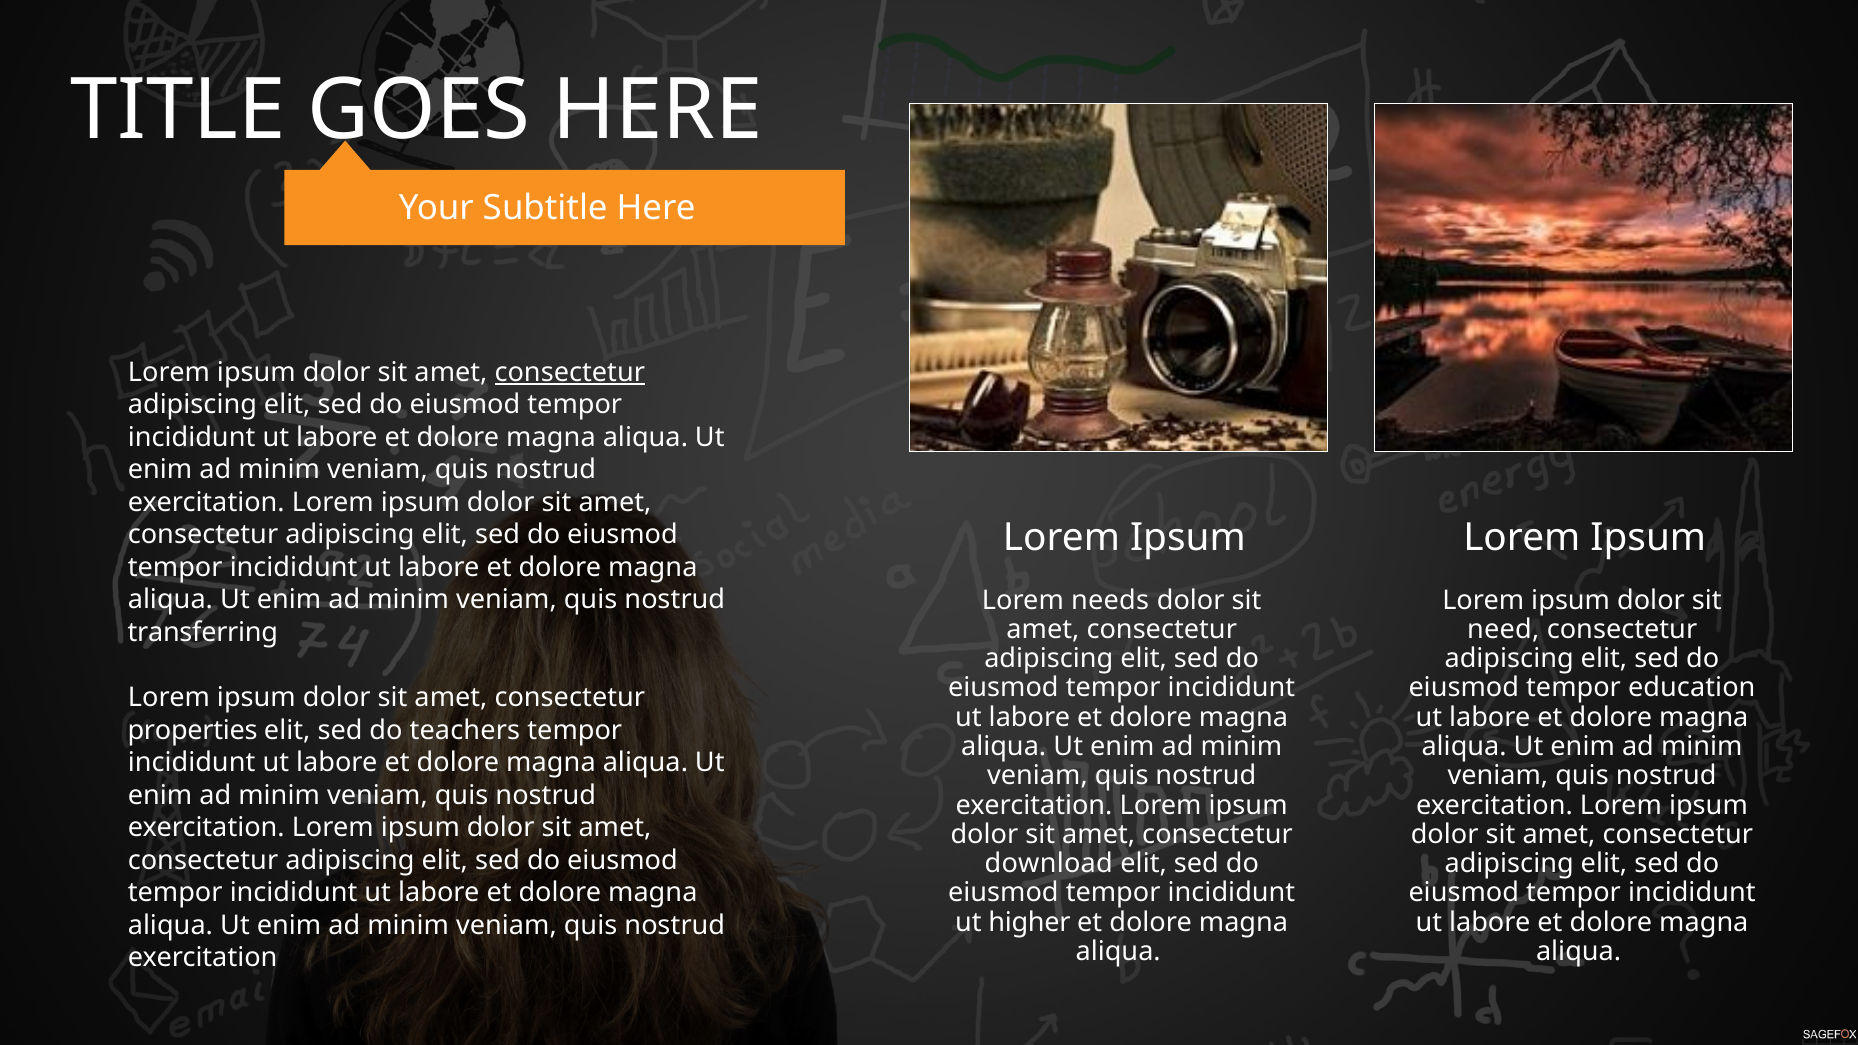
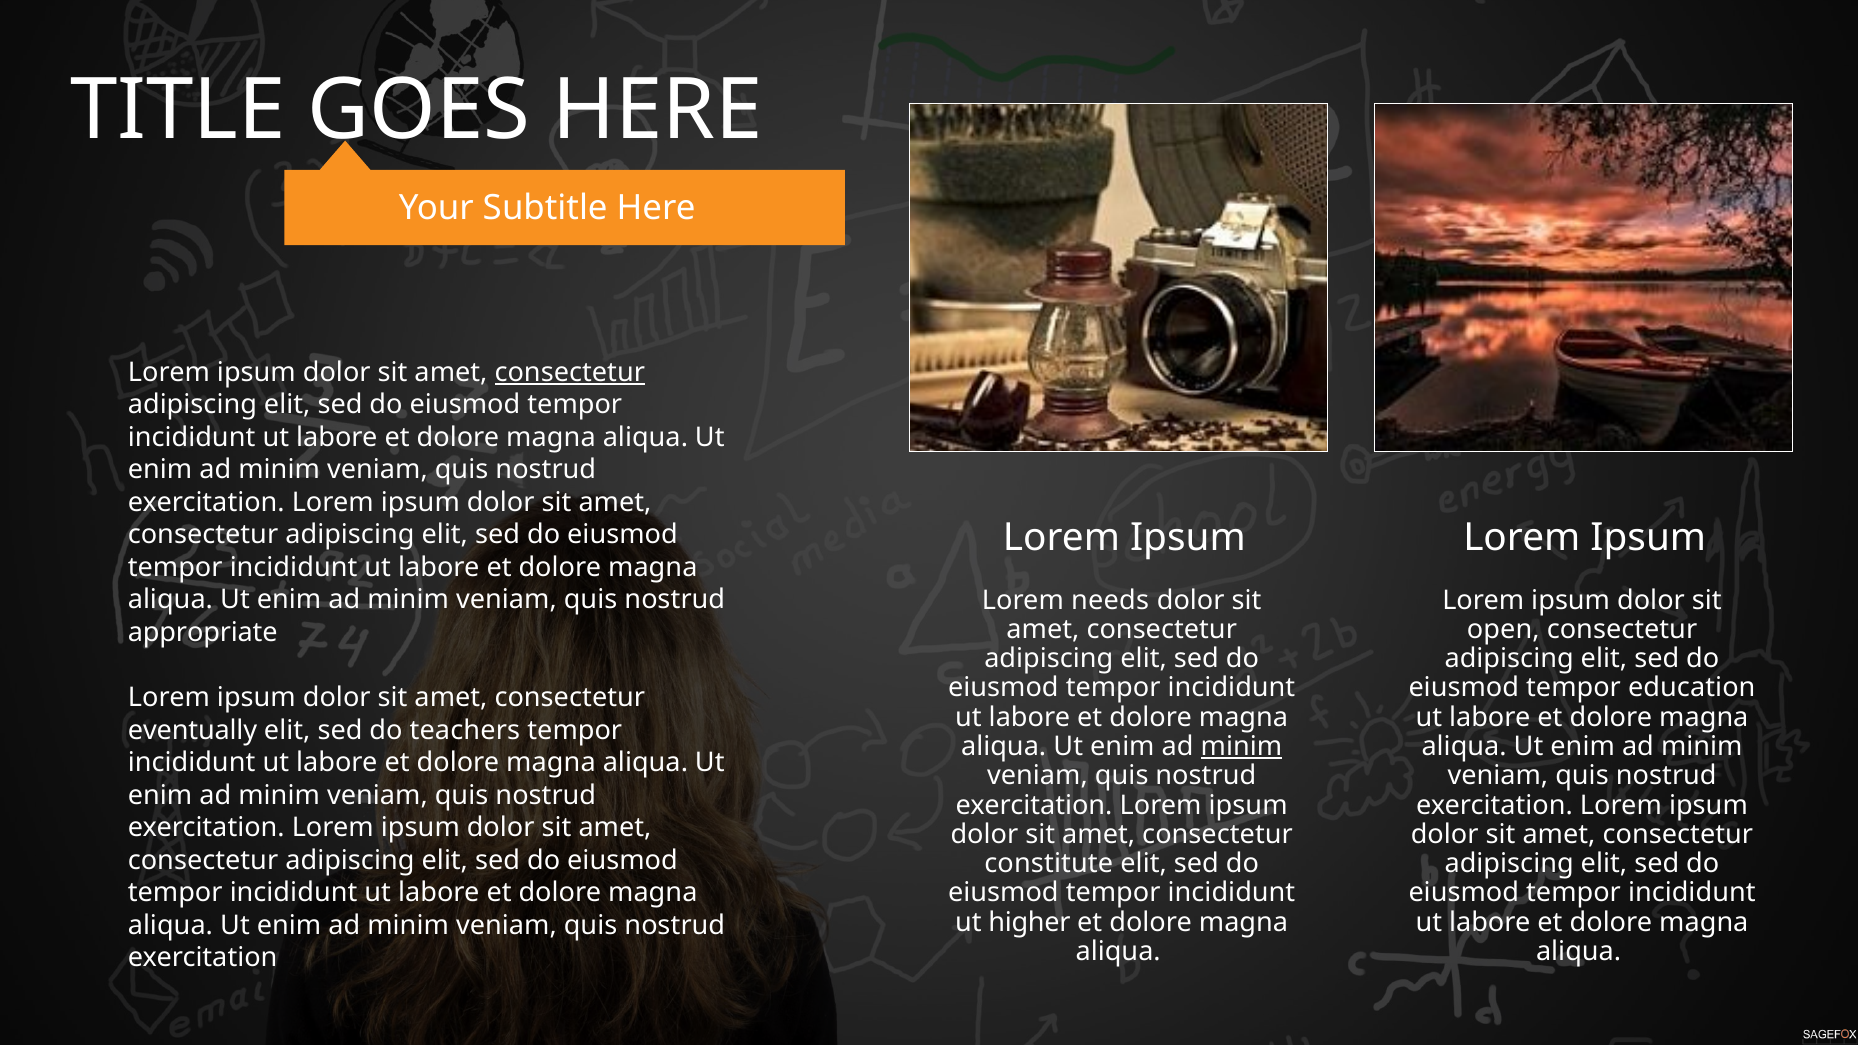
need: need -> open
transferring: transferring -> appropriate
properties: properties -> eventually
minim at (1241, 747) underline: none -> present
download: download -> constitute
